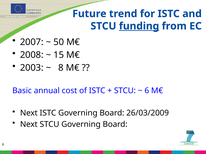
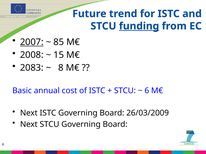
2007 underline: none -> present
50: 50 -> 85
2003: 2003 -> 2083
